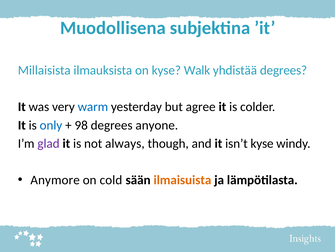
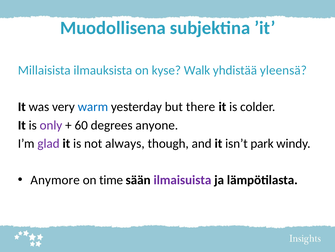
yhdistää degrees: degrees -> yleensä
agree: agree -> there
only colour: blue -> purple
98: 98 -> 60
isn’t kyse: kyse -> park
cold: cold -> time
ilmaisuista colour: orange -> purple
